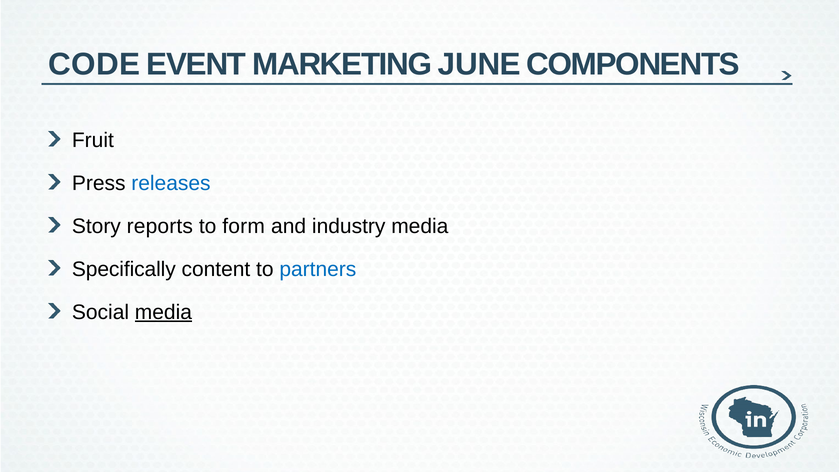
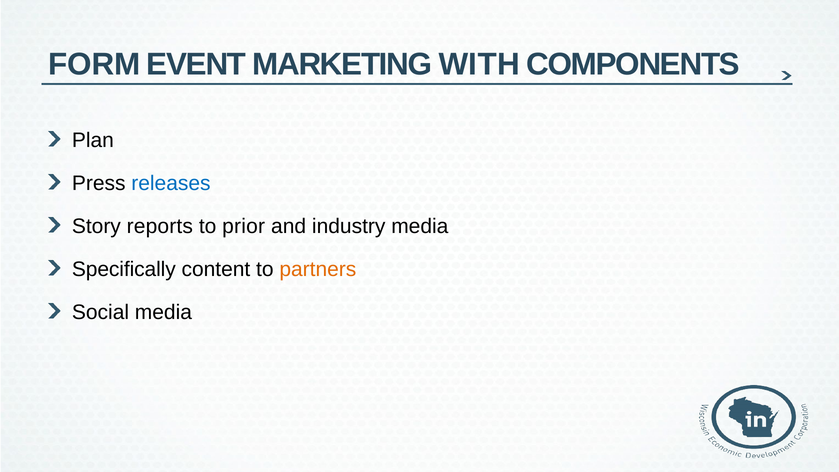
CODE: CODE -> FORM
JUNE: JUNE -> WITH
Fruit: Fruit -> Plan
form: form -> prior
partners colour: blue -> orange
media at (163, 312) underline: present -> none
